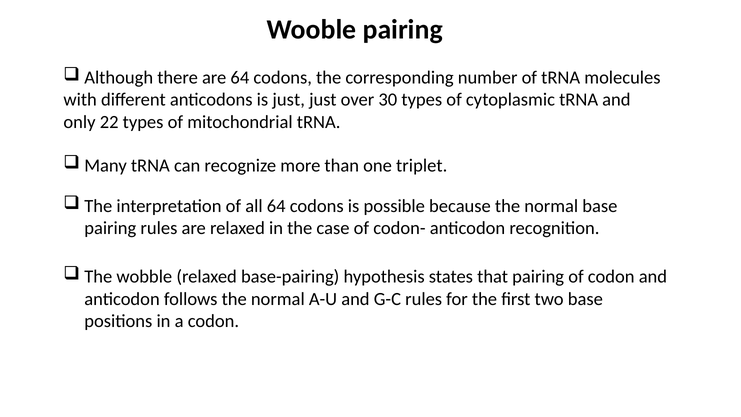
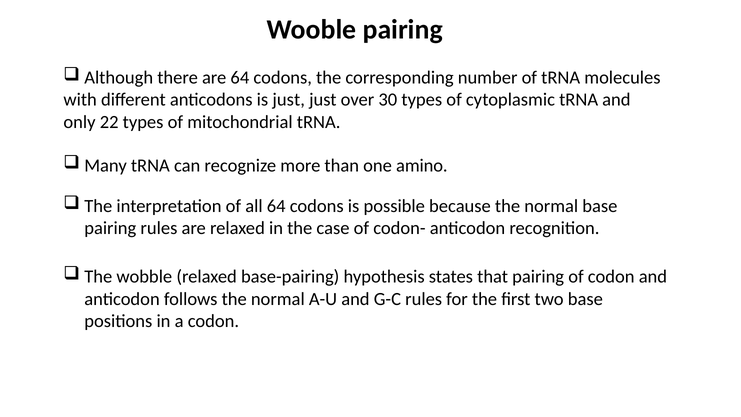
triplet: triplet -> amino
